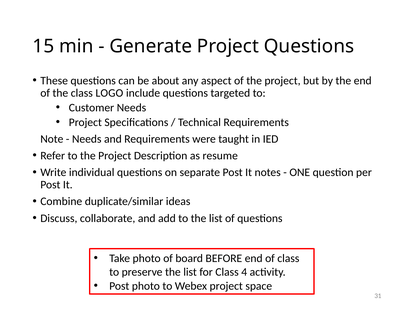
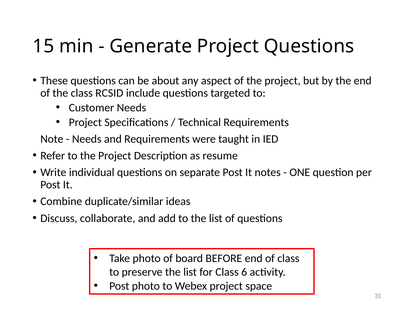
LOGO: LOGO -> RCSID
4: 4 -> 6
